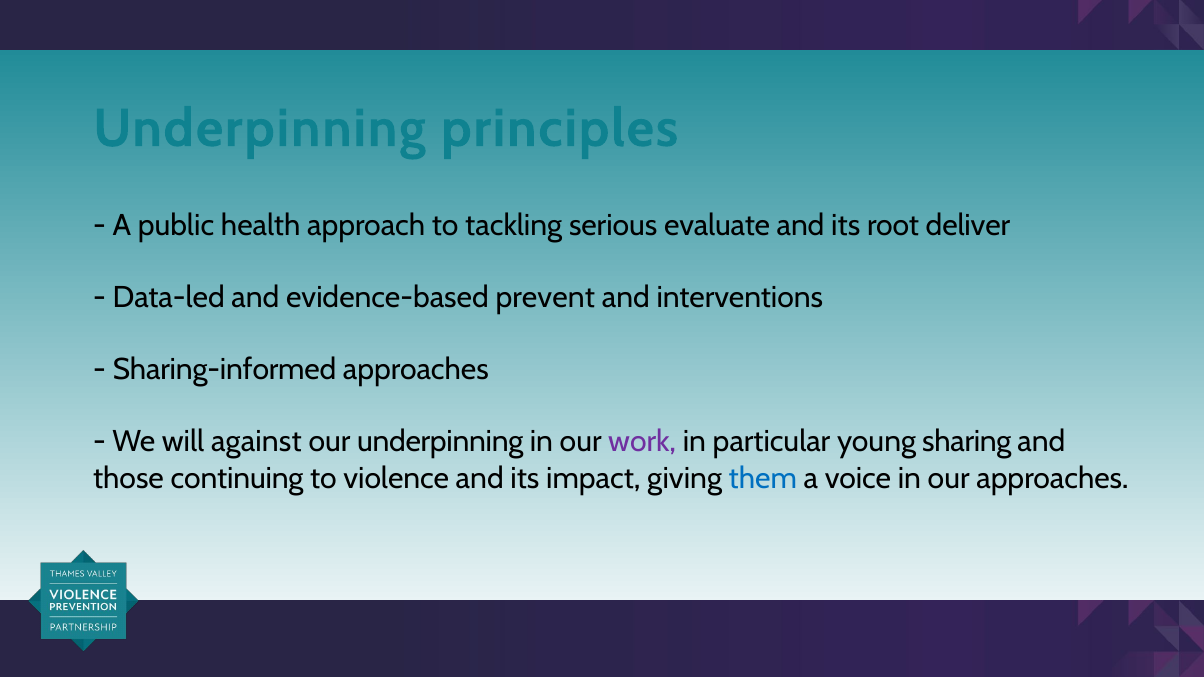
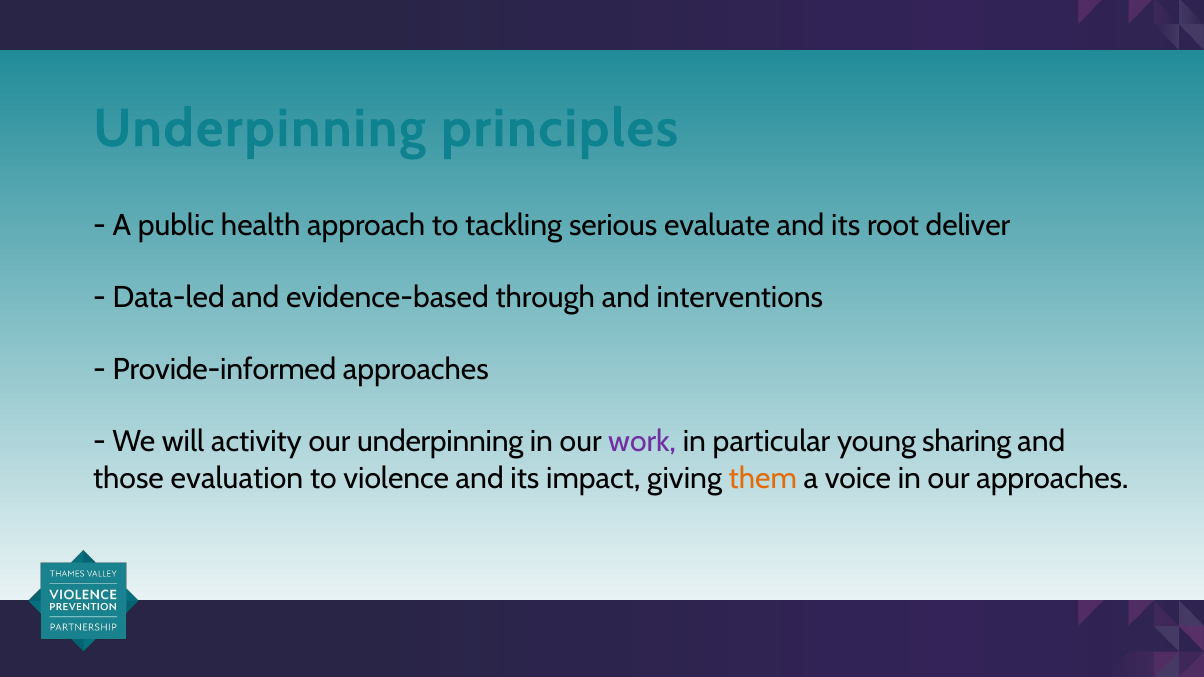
prevent: prevent -> through
Sharing-informed: Sharing-informed -> Provide-informed
against: against -> activity
continuing: continuing -> evaluation
them colour: blue -> orange
